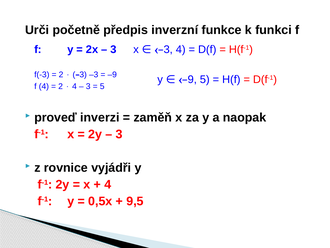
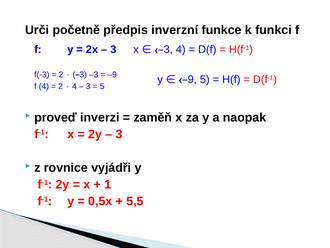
4 at (108, 184): 4 -> 1
9,5: 9,5 -> 5,5
